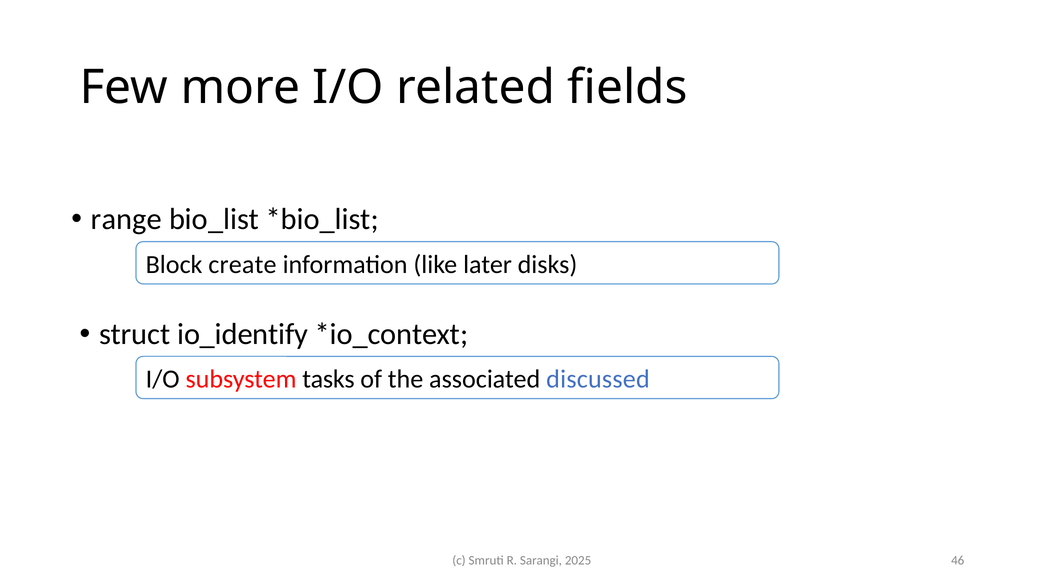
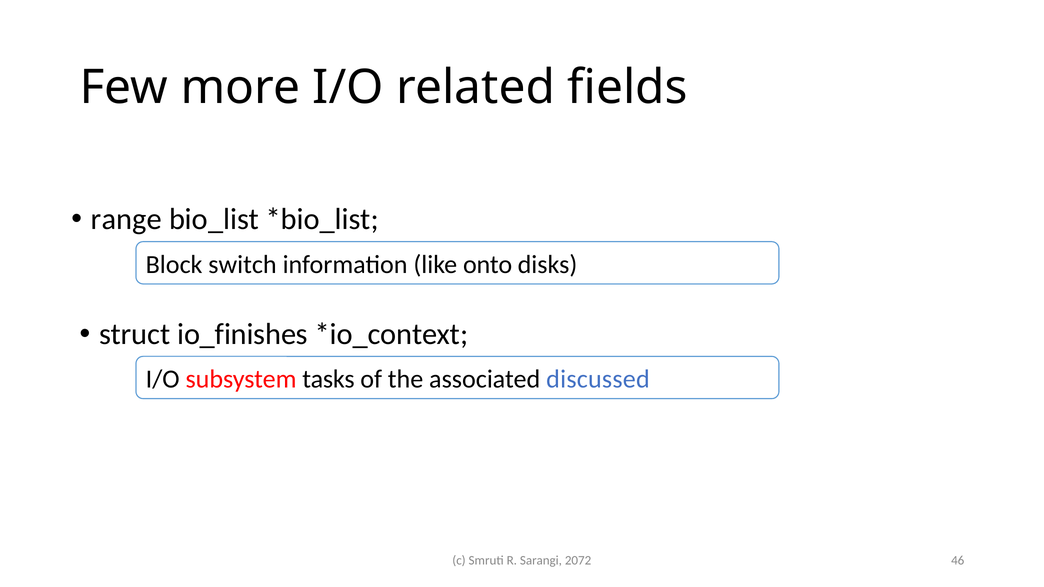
create: create -> switch
later: later -> onto
io_identify: io_identify -> io_finishes
2025: 2025 -> 2072
